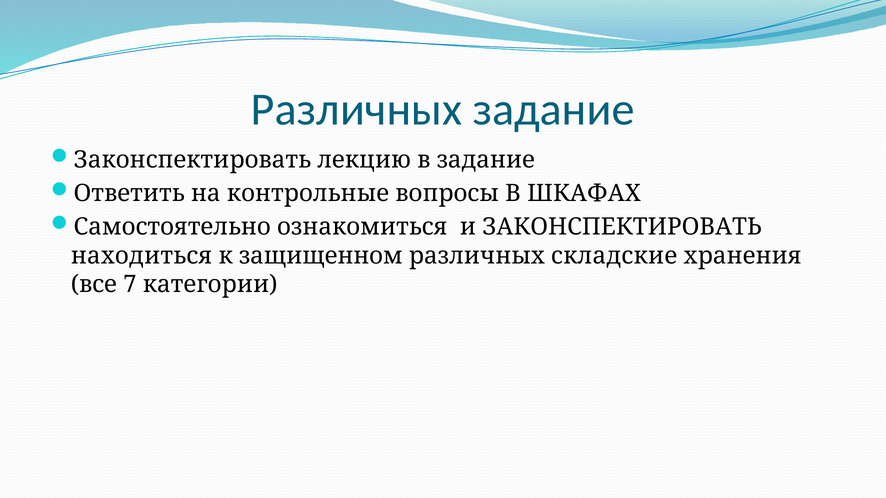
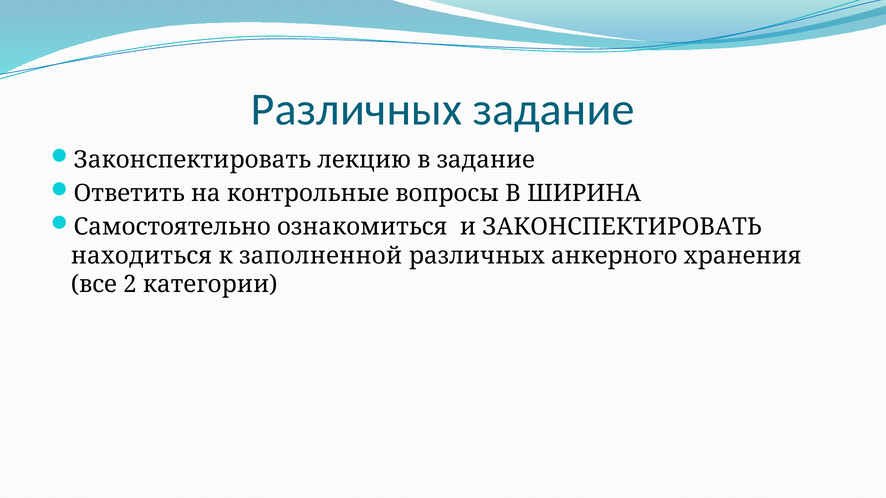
ШКАФАХ: ШКАФАХ -> ШИРИНА
защищенном: защищенном -> заполненной
складские: складские -> анкерного
7: 7 -> 2
